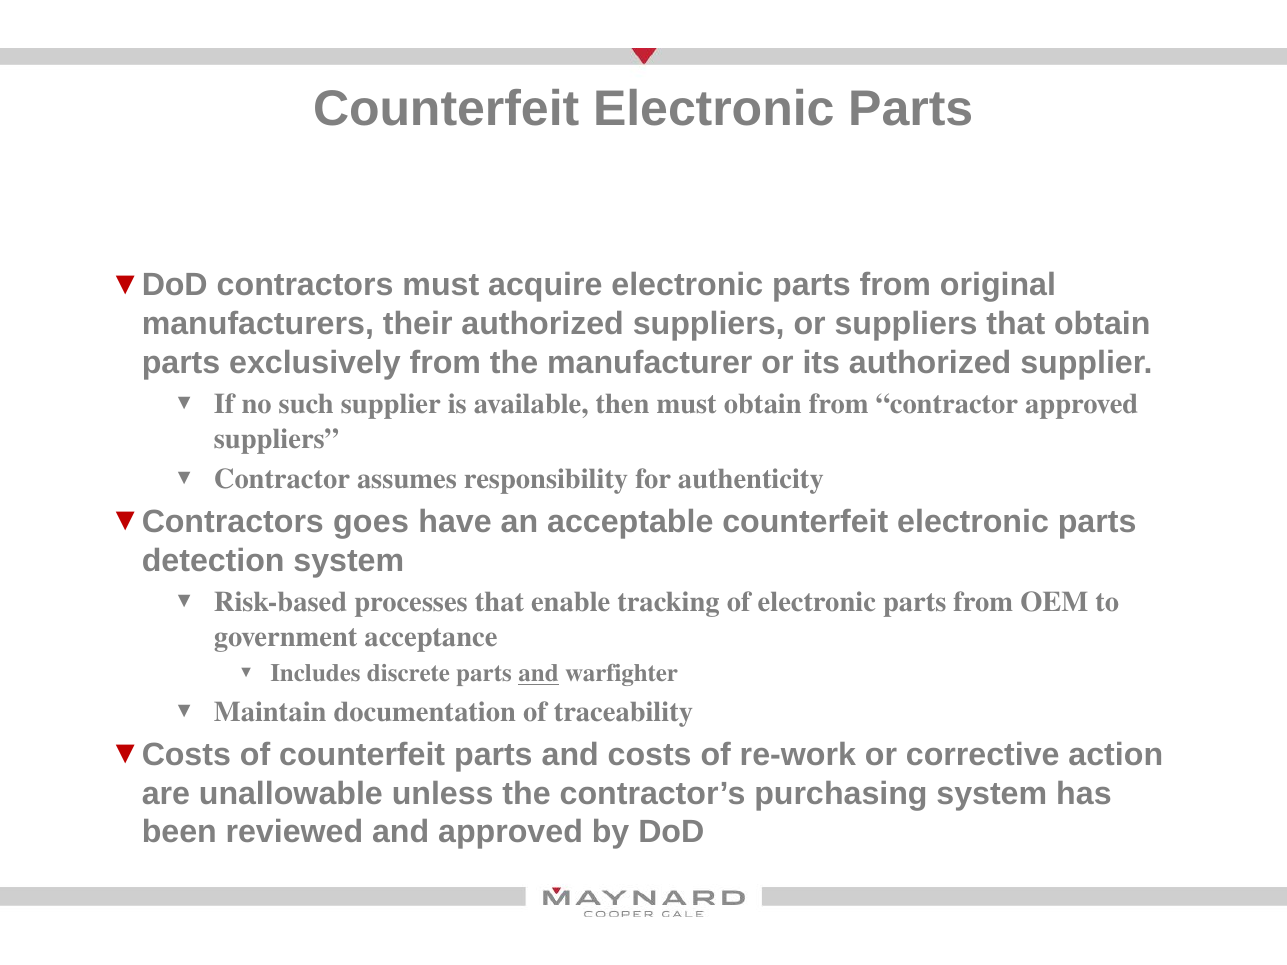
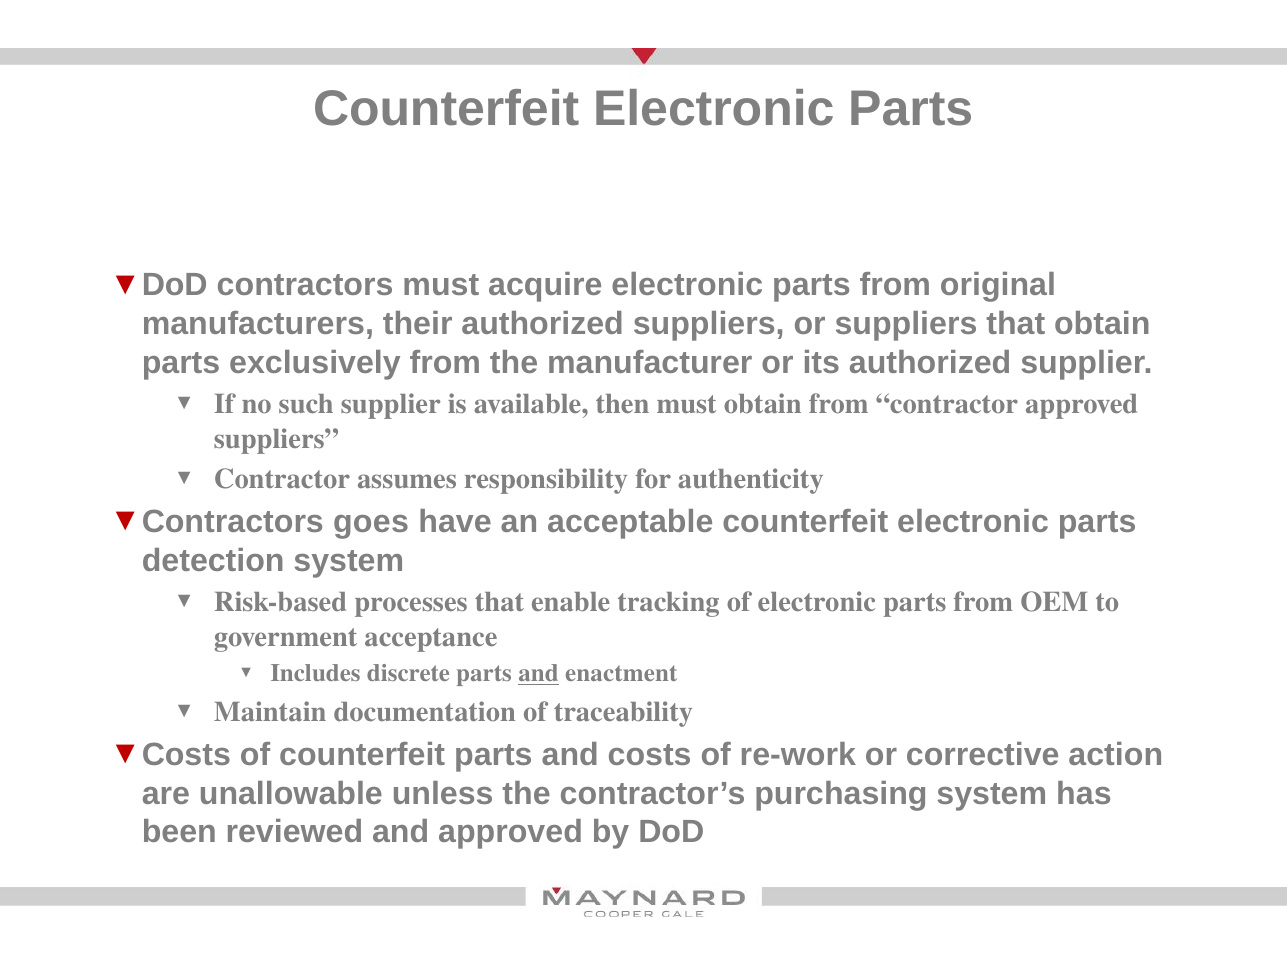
warfighter: warfighter -> enactment
